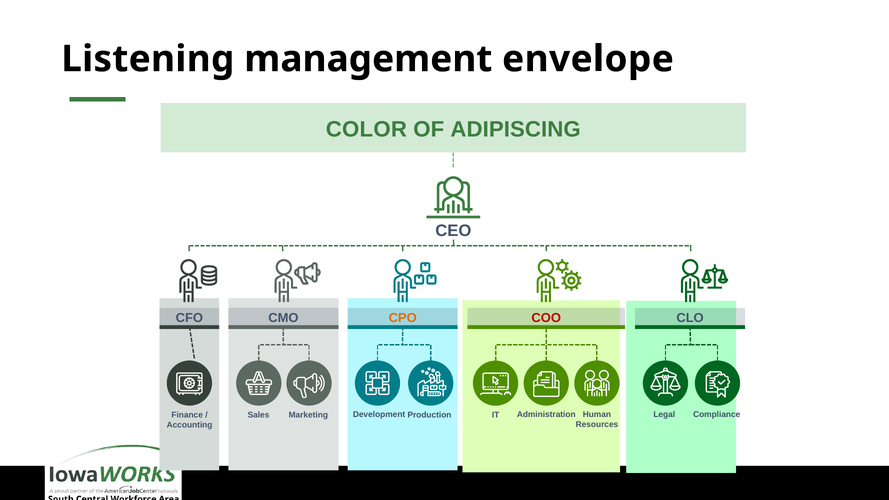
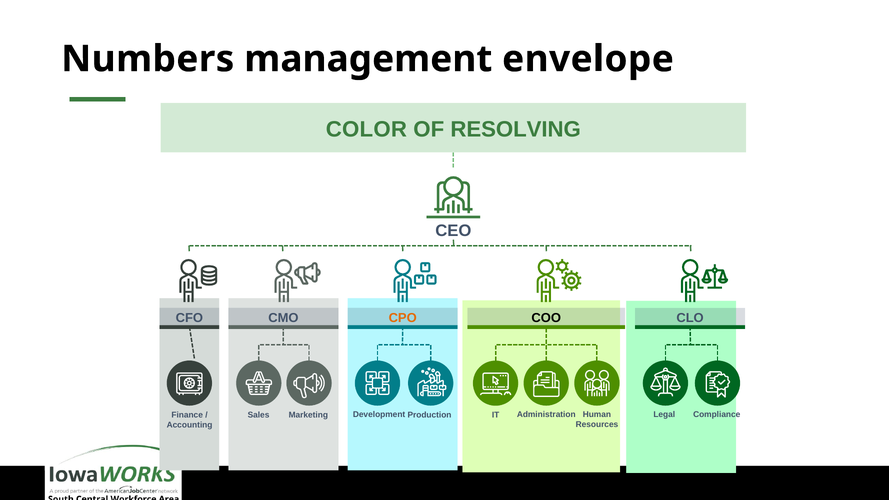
Listening: Listening -> Numbers
ADIPISCING: ADIPISCING -> RESOLVING
COO colour: red -> black
